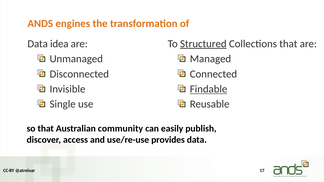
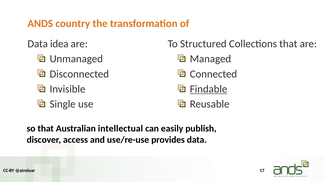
engines: engines -> country
Structured underline: present -> none
community: community -> intellectual
